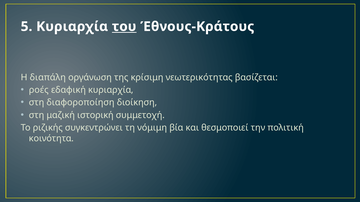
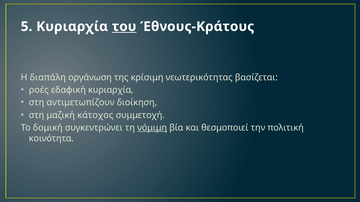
διαφοροποίηση: διαφοροποίηση -> αντιμετωπίζουν
ιστορική: ιστορική -> κάτοχος
ριζικής: ριζικής -> δομική
νόμιμη underline: none -> present
